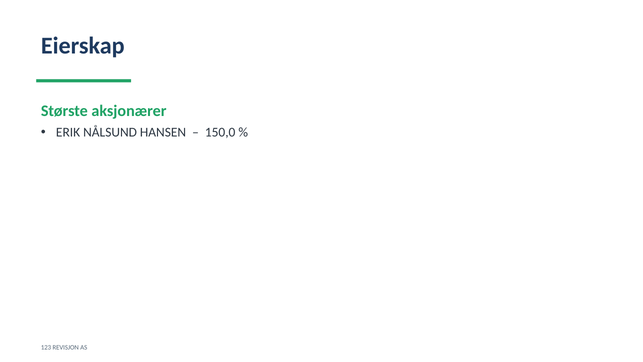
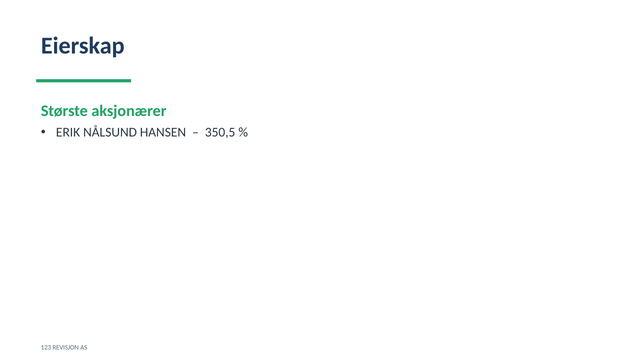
150,0: 150,0 -> 350,5
